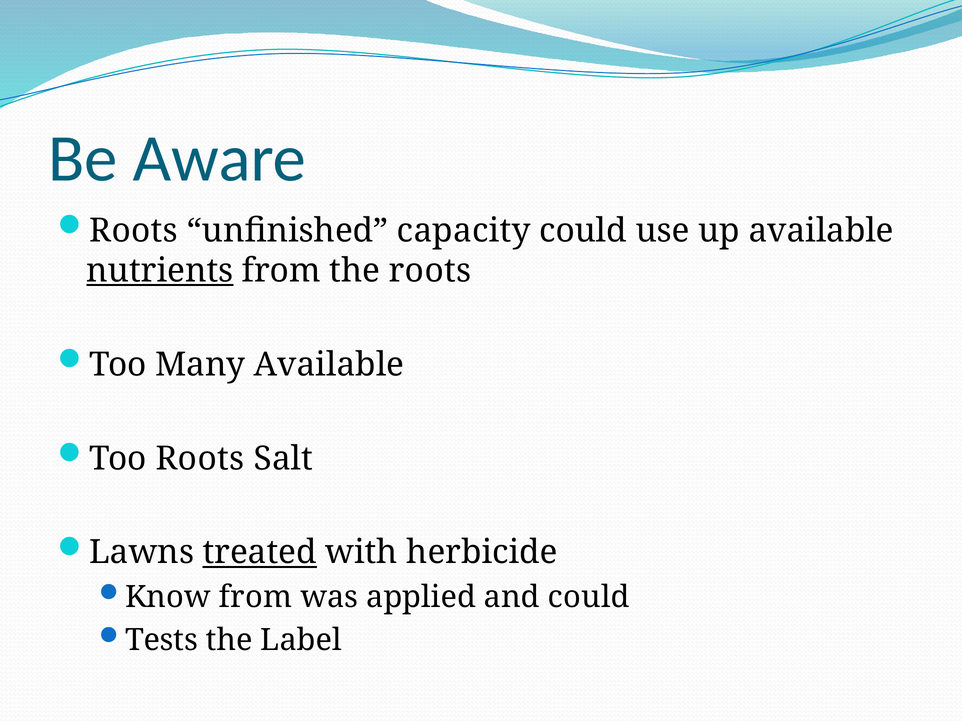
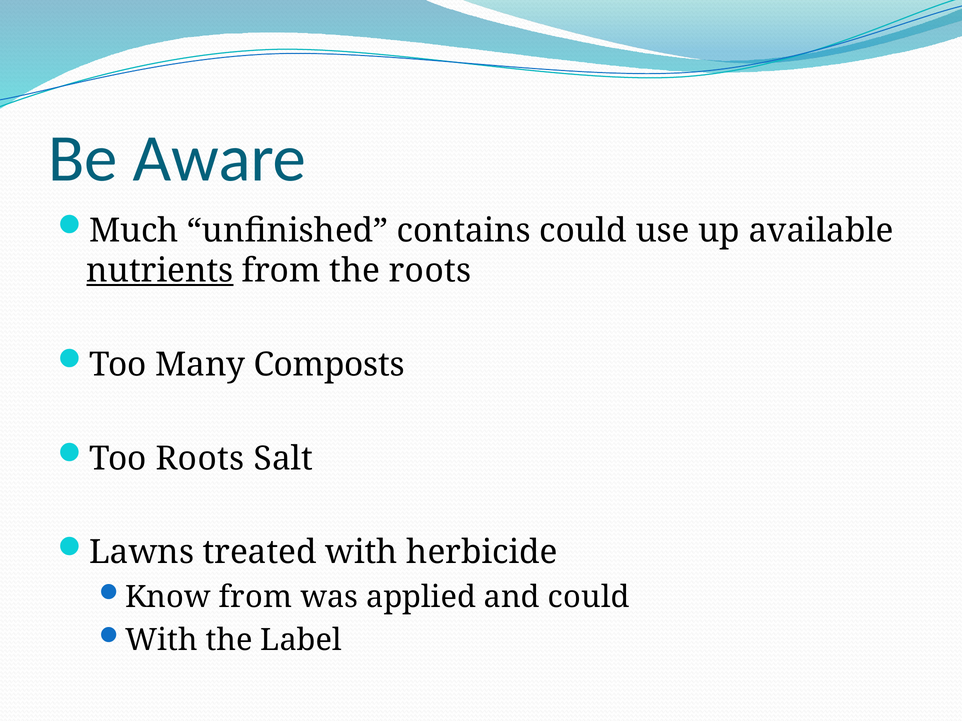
Roots at (134, 231): Roots -> Much
capacity: capacity -> contains
Many Available: Available -> Composts
treated underline: present -> none
Tests at (161, 641): Tests -> With
